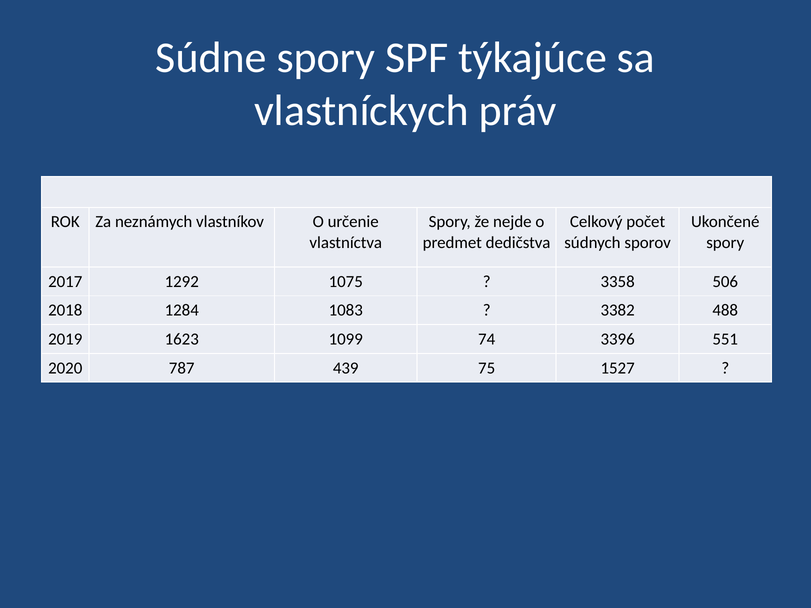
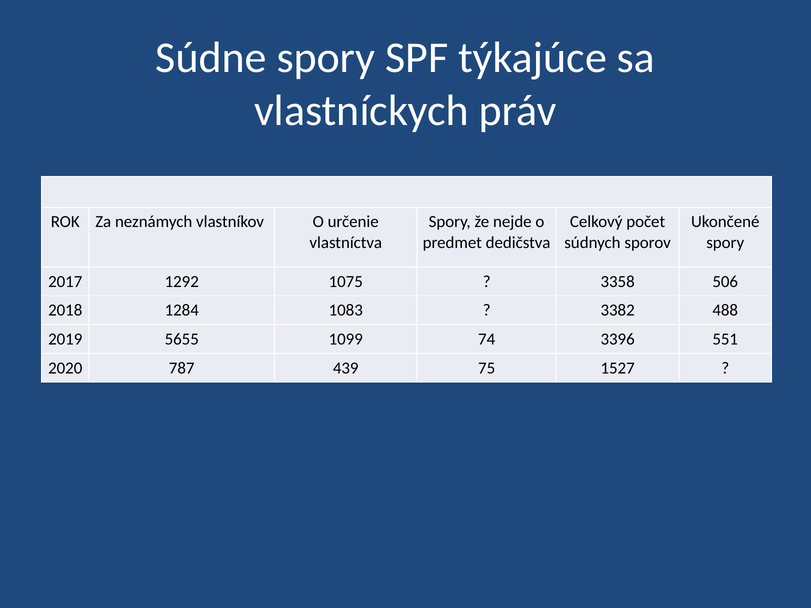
1623: 1623 -> 5655
